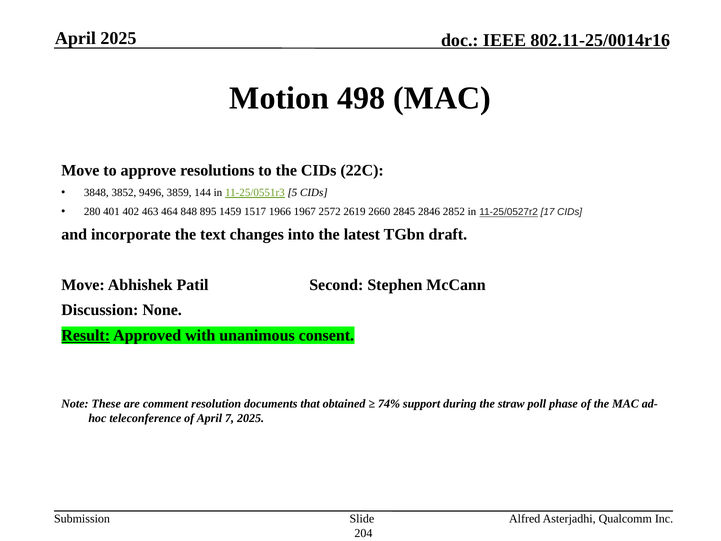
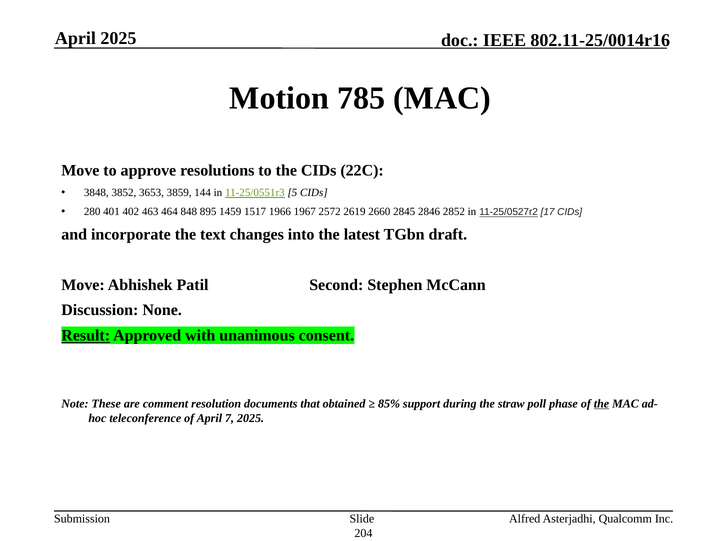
498: 498 -> 785
9496: 9496 -> 3653
74%: 74% -> 85%
the at (601, 403) underline: none -> present
